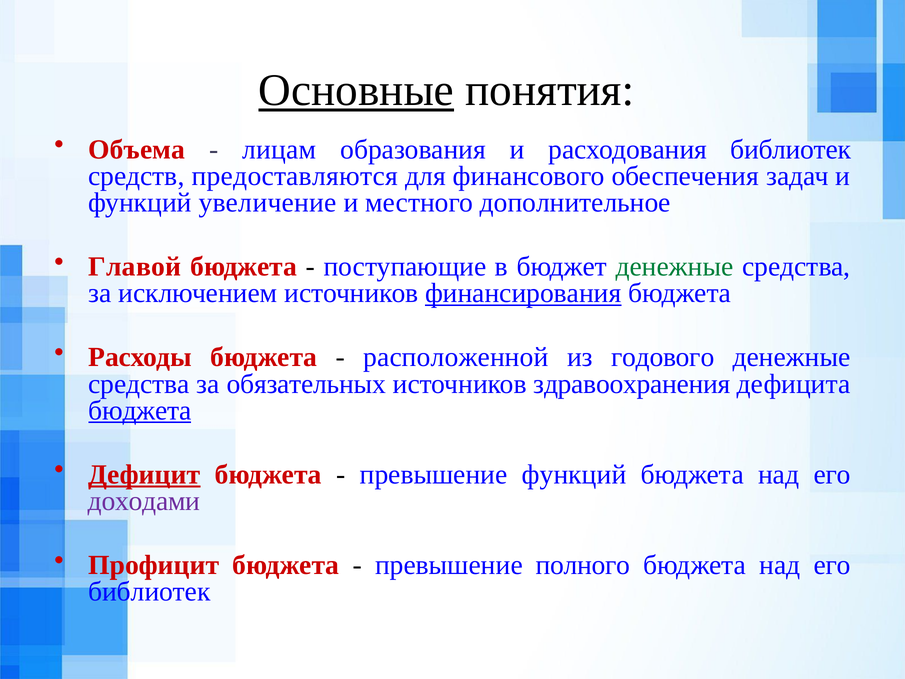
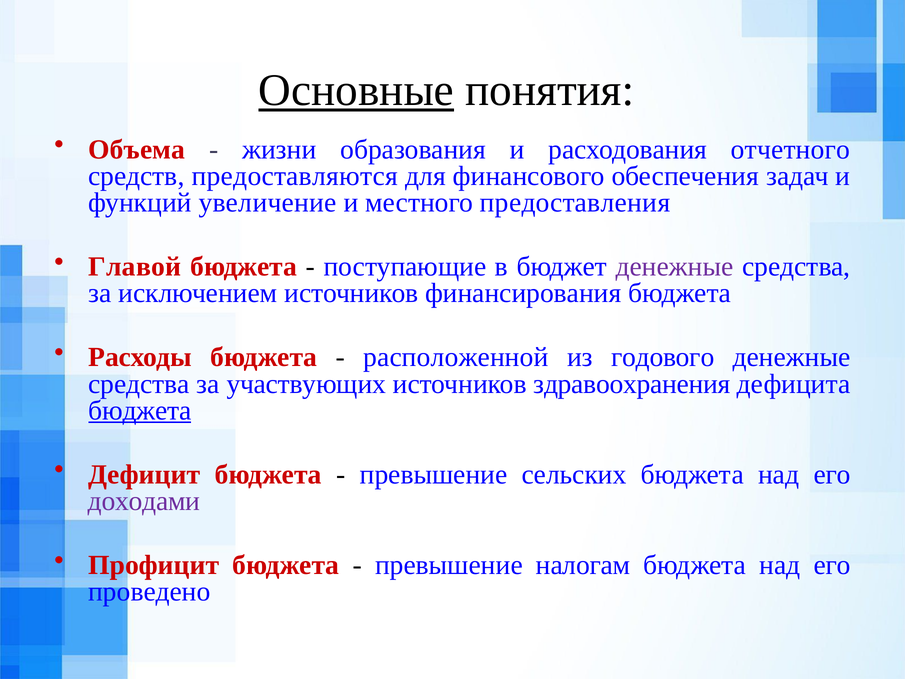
лицам: лицам -> жизни
расходования библиотек: библиотек -> отчетного
дополнительное: дополнительное -> предоставления
денежные at (675, 267) colour: green -> purple
финансирования underline: present -> none
обязательных: обязательных -> участвующих
Дефицит underline: present -> none
превышение функций: функций -> сельских
полного: полного -> налогам
библиотек at (149, 592): библиотек -> проведено
